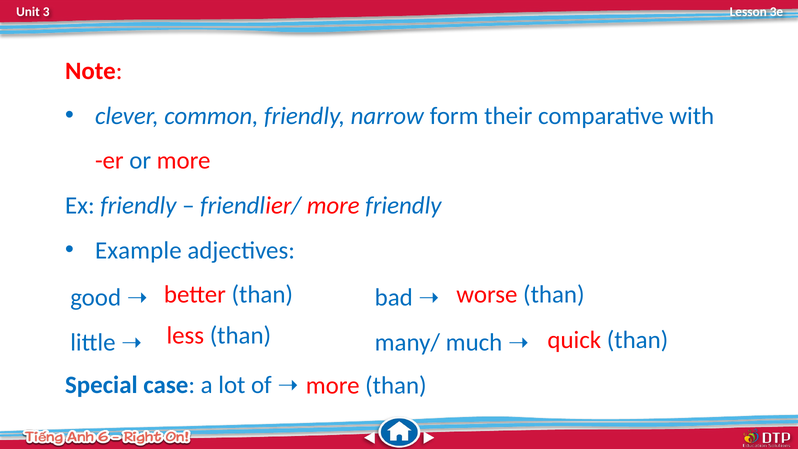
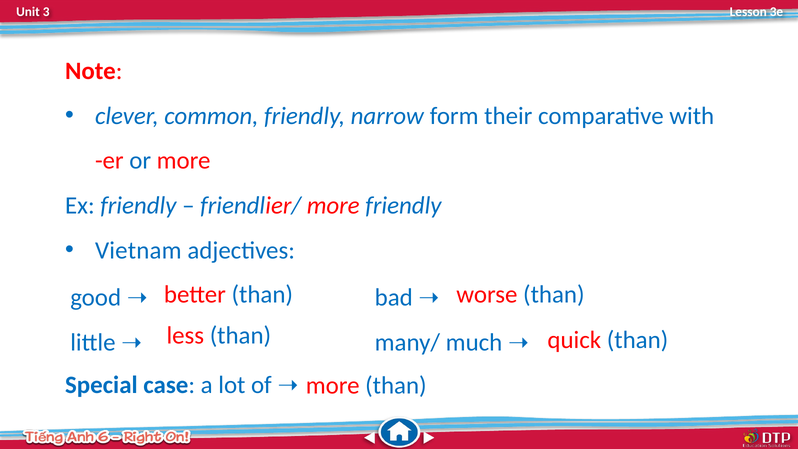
Example: Example -> Vietnam
